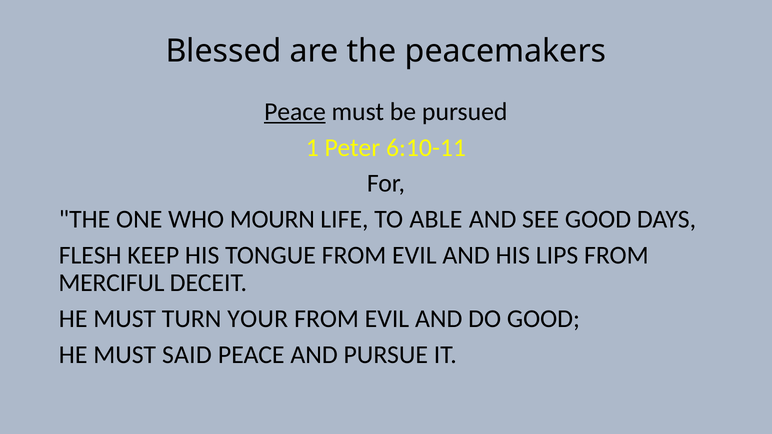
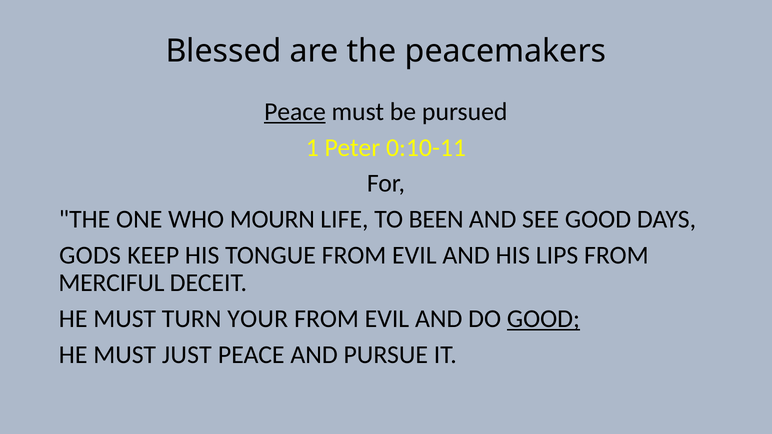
6:10-11: 6:10-11 -> 0:10-11
ABLE: ABLE -> BEEN
FLESH: FLESH -> GODS
GOOD at (543, 319) underline: none -> present
SAID: SAID -> JUST
